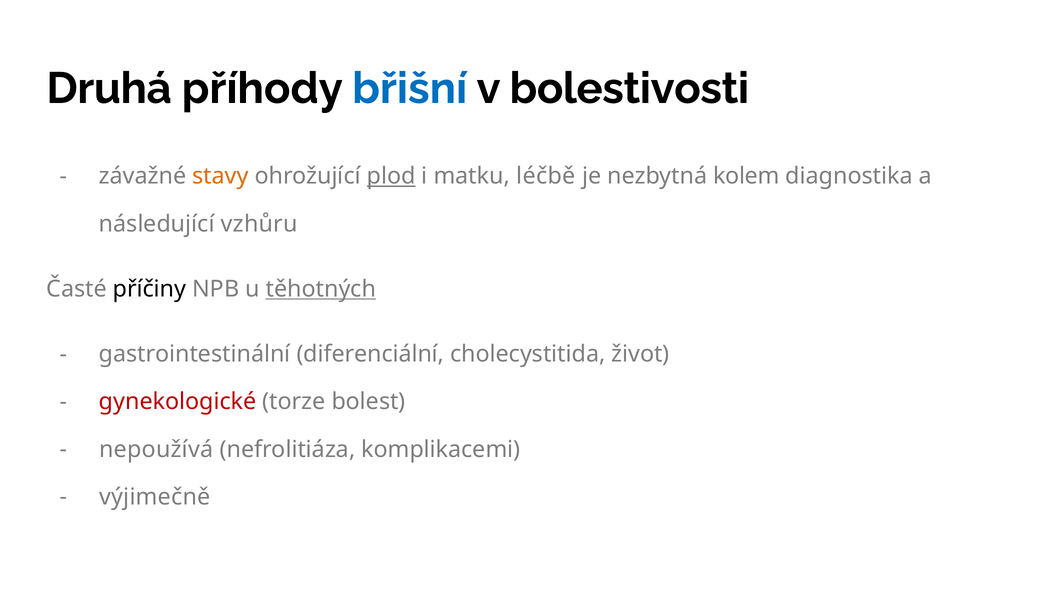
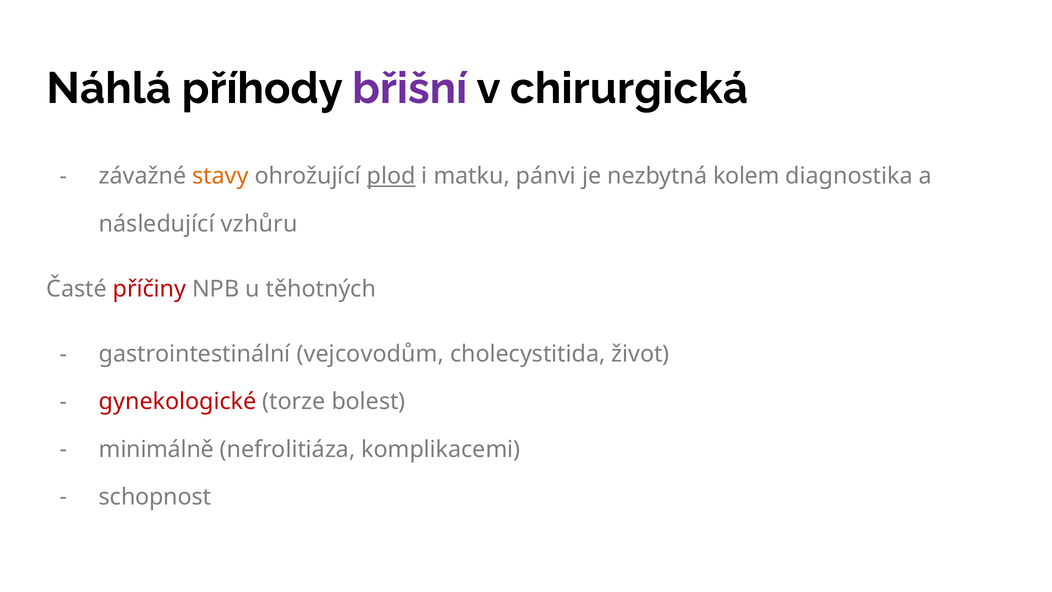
Druhá: Druhá -> Náhlá
břišní colour: blue -> purple
bolestivosti: bolestivosti -> chirurgická
léčbě: léčbě -> pánvi
příčiny colour: black -> red
těhotných underline: present -> none
diferenciální: diferenciální -> vejcovodům
nepoužívá: nepoužívá -> minimálně
výjimečně: výjimečně -> schopnost
